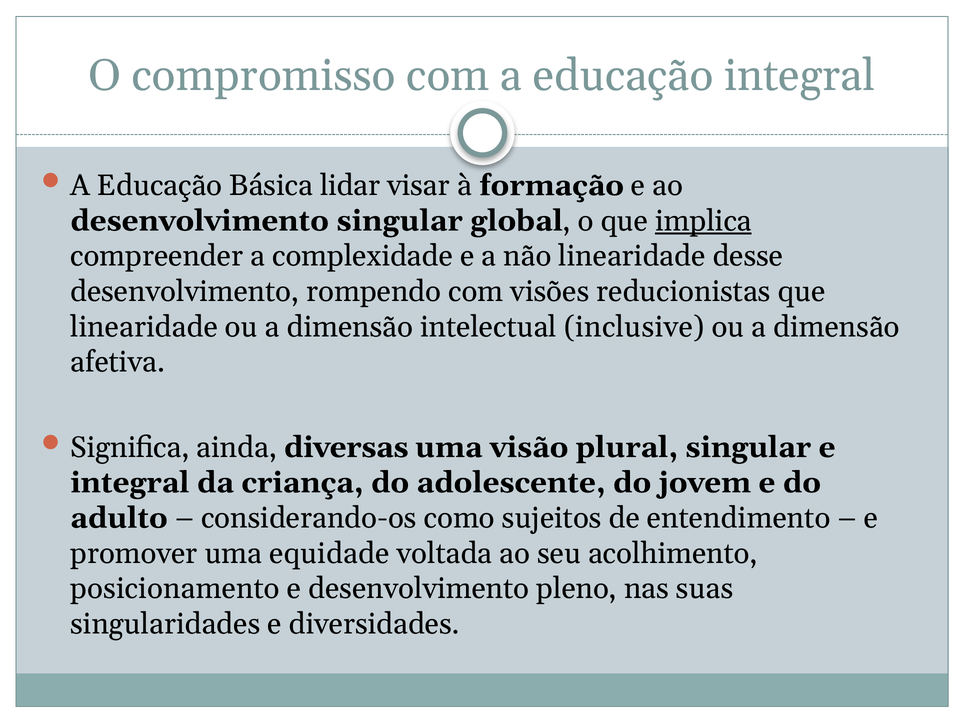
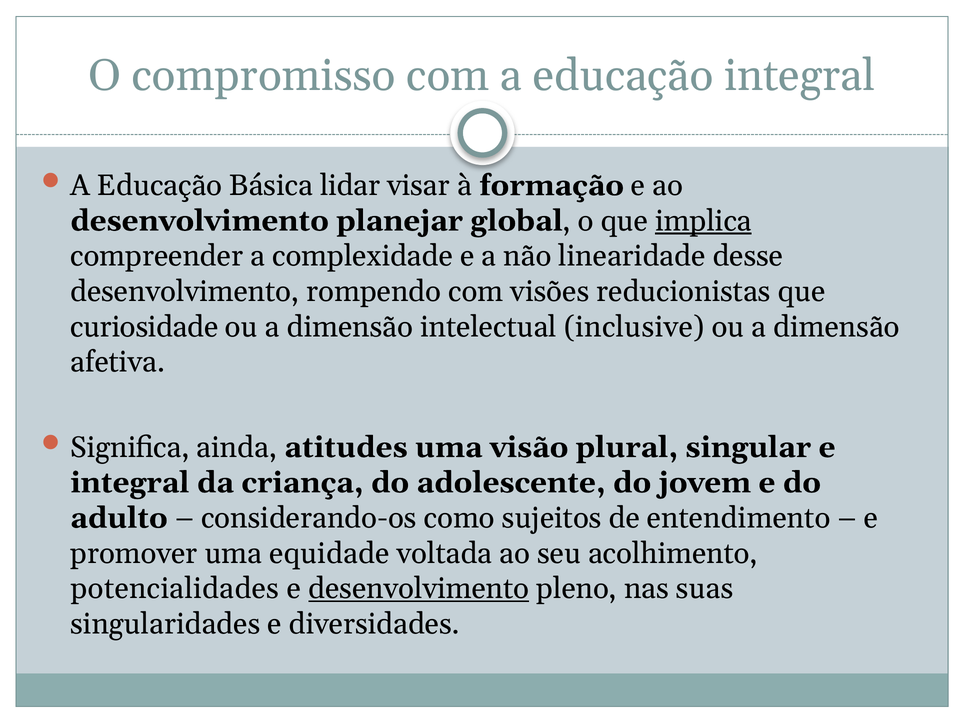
desenvolvimento singular: singular -> planejar
linearidade at (144, 327): linearidade -> curiosidade
diversas: diversas -> atitudes
posicionamento: posicionamento -> potencialidades
desenvolvimento at (419, 589) underline: none -> present
